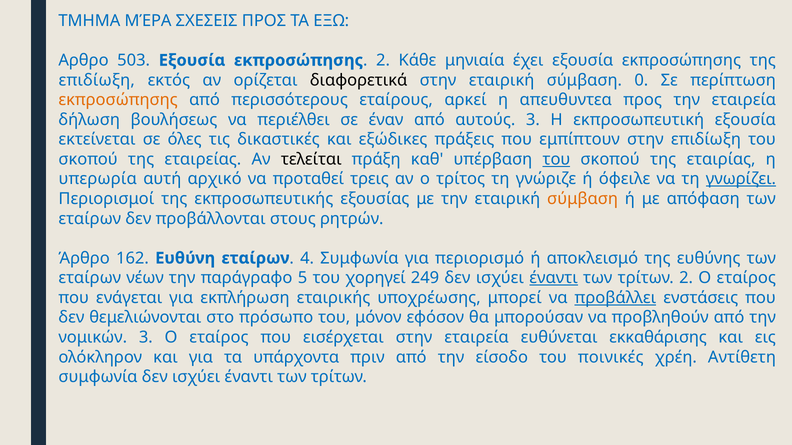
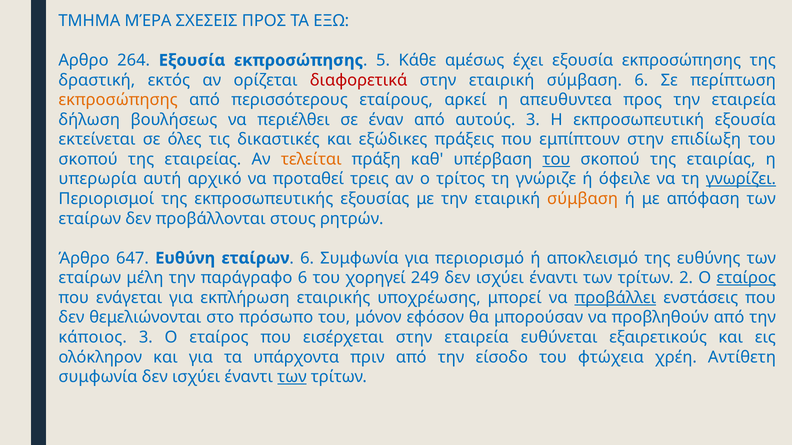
503: 503 -> 264
2 at (383, 60): 2 -> 5
μηνιαία: μηνιαία -> αμέσως
επιδίωξη at (97, 80): επιδίωξη -> δραστική
διαφορετικά colour: black -> red
σύμβαση 0: 0 -> 6
τελείται colour: black -> orange
162: 162 -> 647
4 at (307, 258): 4 -> 6
νέων: νέων -> μέλη
παράγραφο 5: 5 -> 6
έναντι at (554, 278) underline: present -> none
εταίρος at (746, 278) underline: none -> present
νομικών: νομικών -> κάποιος
εκκαθάρισης: εκκαθάρισης -> εξαιρετικούς
ποινικές: ποινικές -> φτώχεια
των at (292, 377) underline: none -> present
